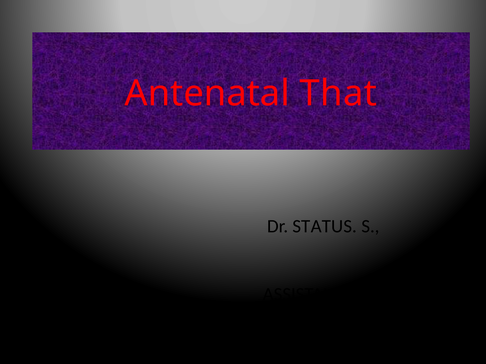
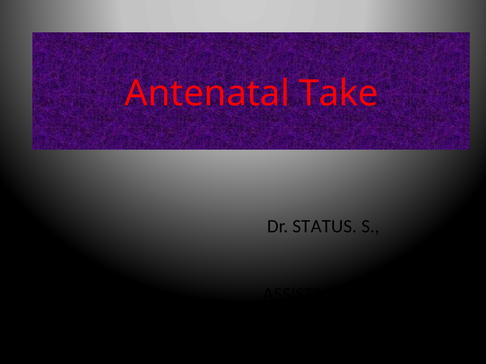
That: That -> Take
